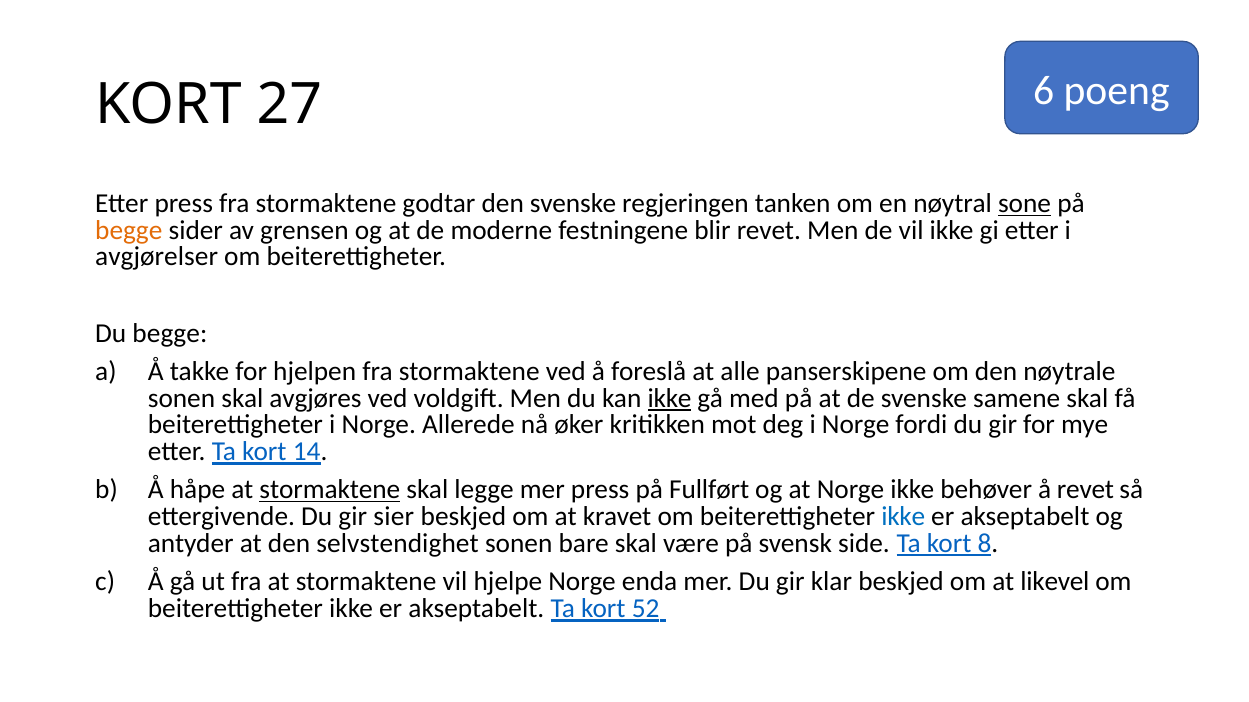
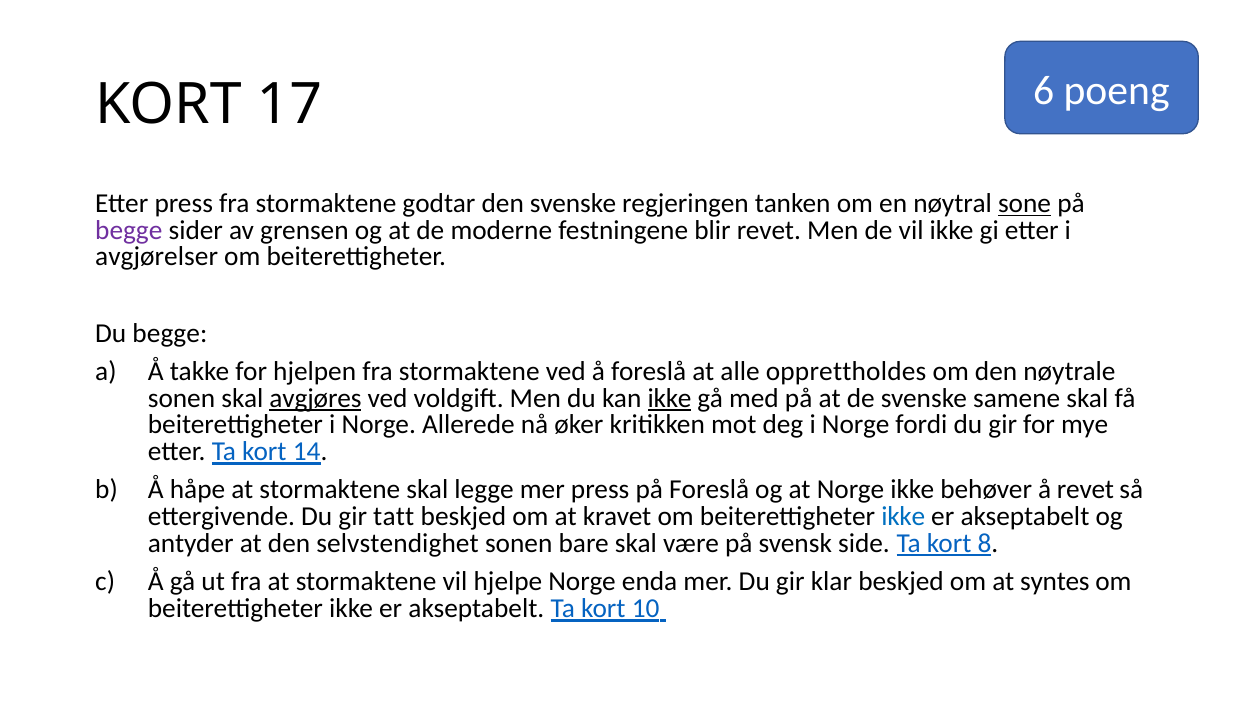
27: 27 -> 17
begge at (129, 230) colour: orange -> purple
panserskipene: panserskipene -> opprettholdes
avgjøres underline: none -> present
stormaktene at (330, 490) underline: present -> none
på Fullført: Fullført -> Foreslå
sier: sier -> tatt
likevel: likevel -> syntes
52: 52 -> 10
